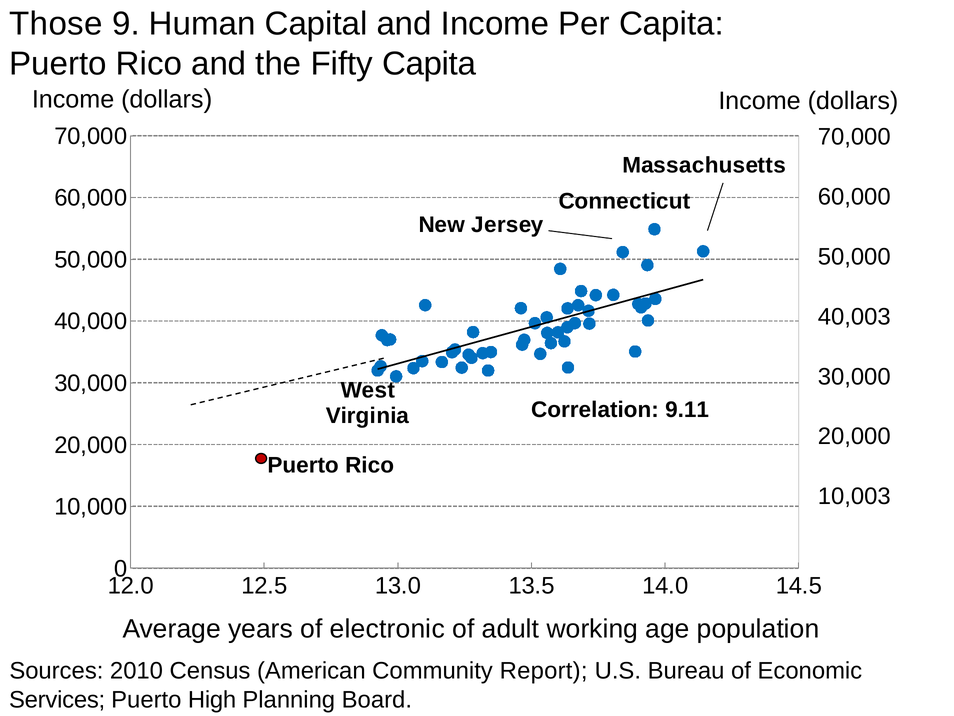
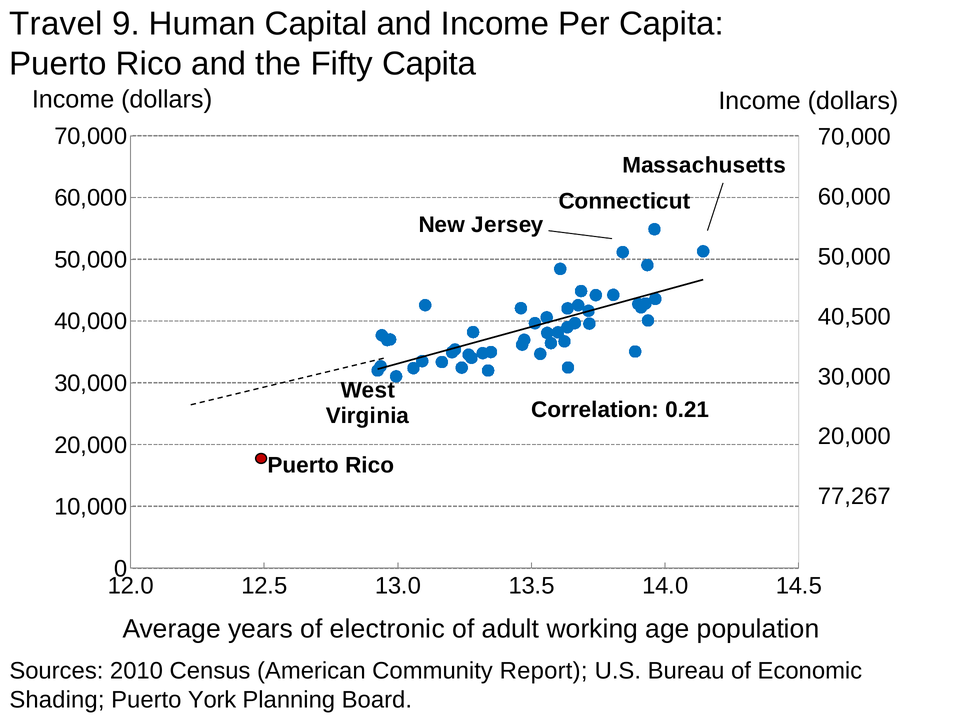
Those: Those -> Travel
40,003: 40,003 -> 40,500
9.11: 9.11 -> 0.21
10,003: 10,003 -> 77,267
Services: Services -> Shading
High: High -> York
